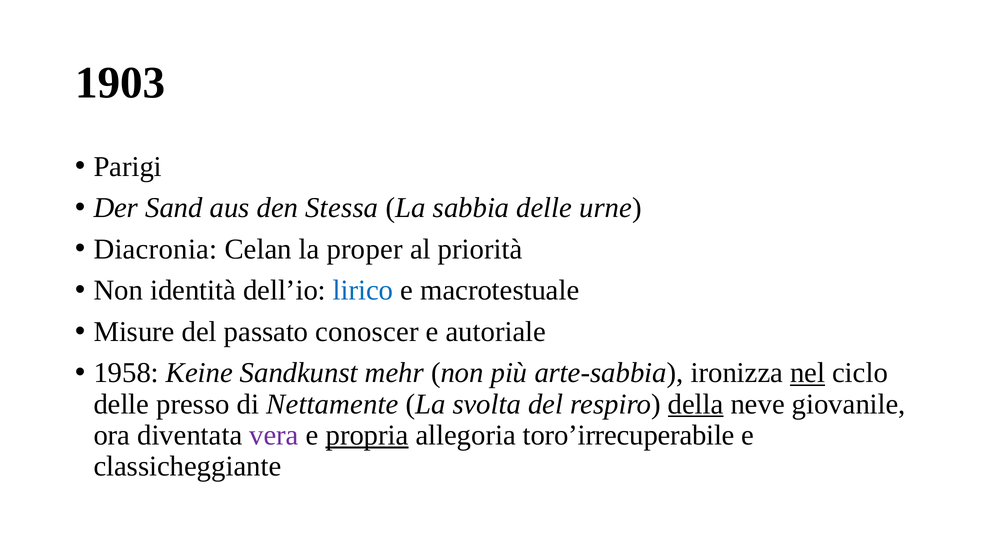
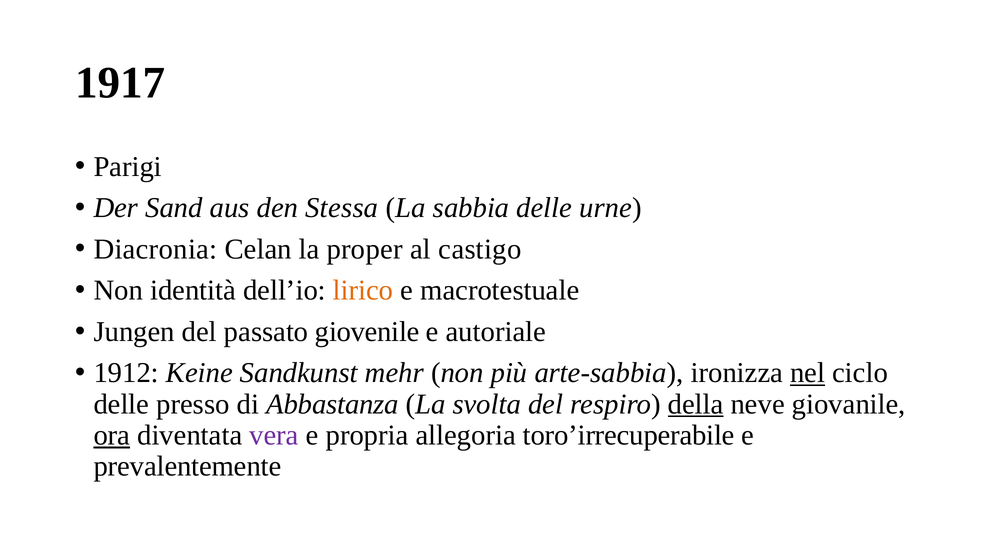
1903: 1903 -> 1917
priorità: priorità -> castigo
lirico colour: blue -> orange
Misure: Misure -> Jungen
conoscer: conoscer -> giovenile
1958: 1958 -> 1912
Nettamente: Nettamente -> Abbastanza
ora underline: none -> present
propria underline: present -> none
classicheggiante: classicheggiante -> prevalentemente
